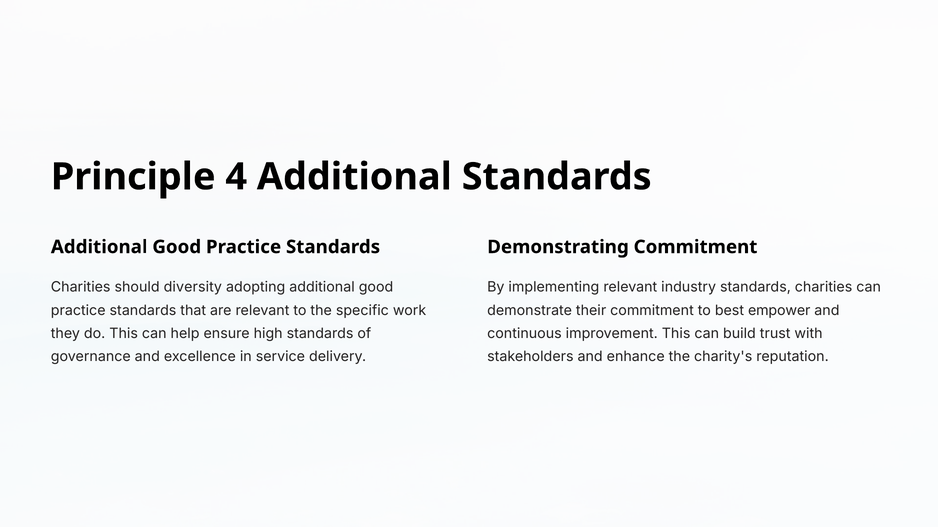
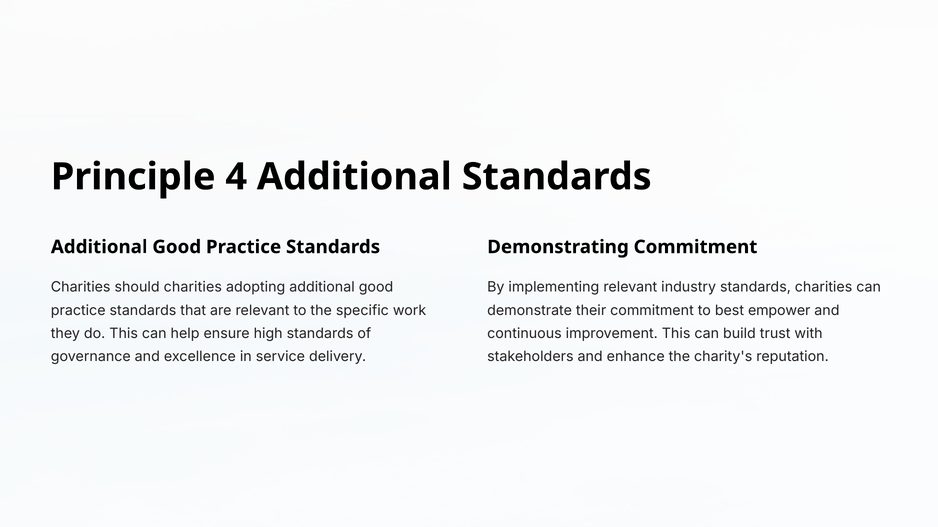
should diversity: diversity -> charities
